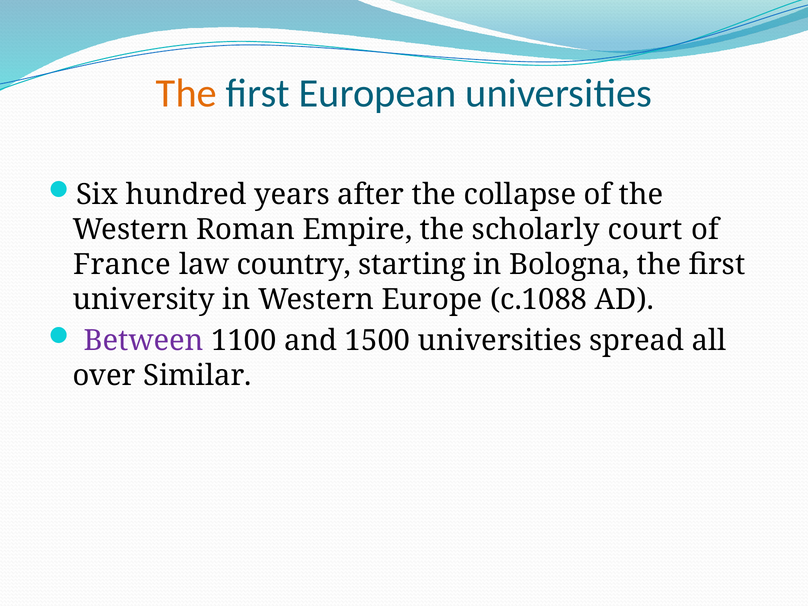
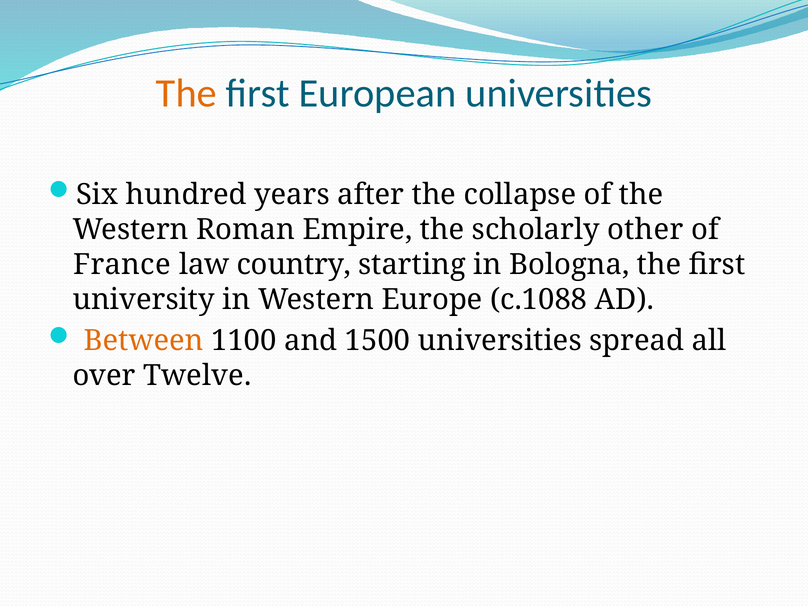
court: court -> other
Between colour: purple -> orange
Similar: Similar -> Twelve
